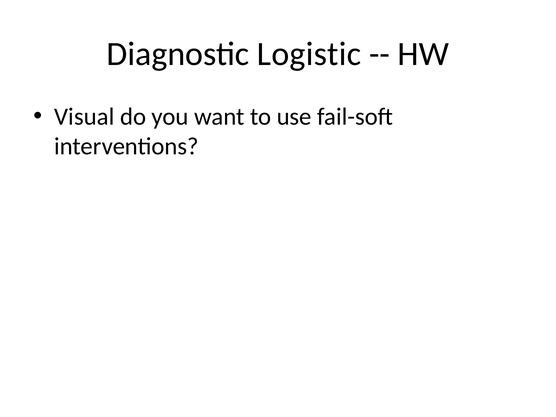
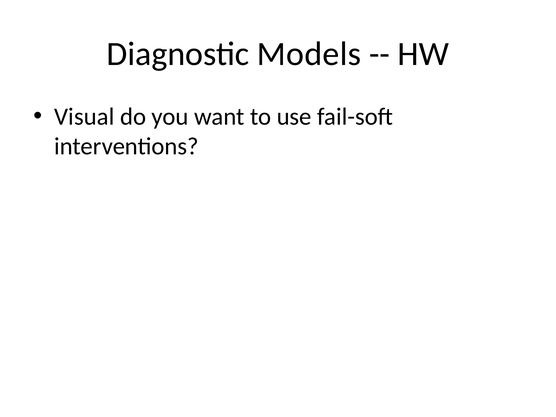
Logistic: Logistic -> Models
